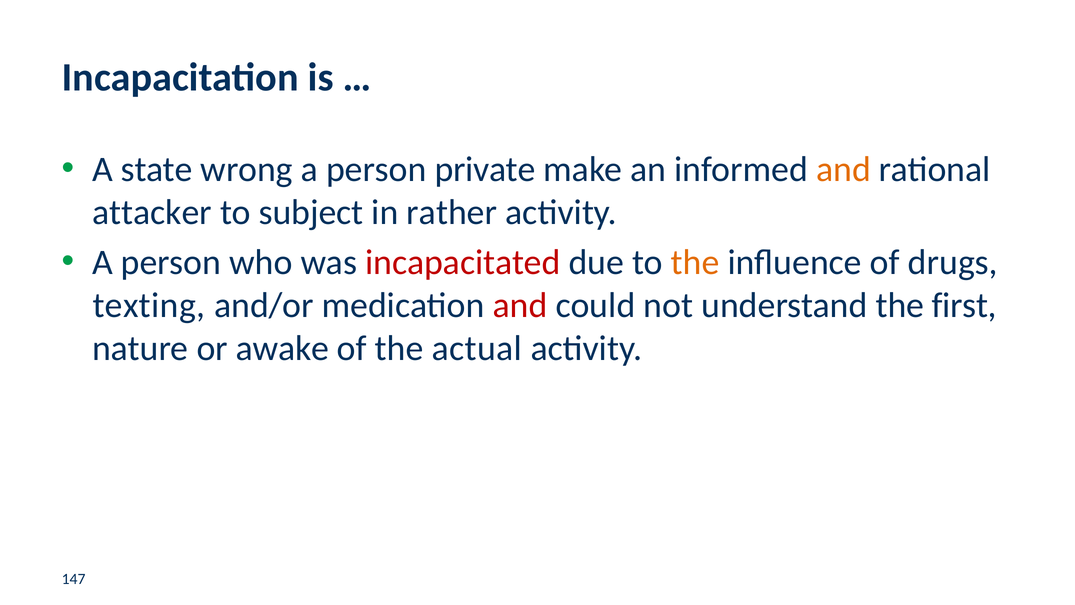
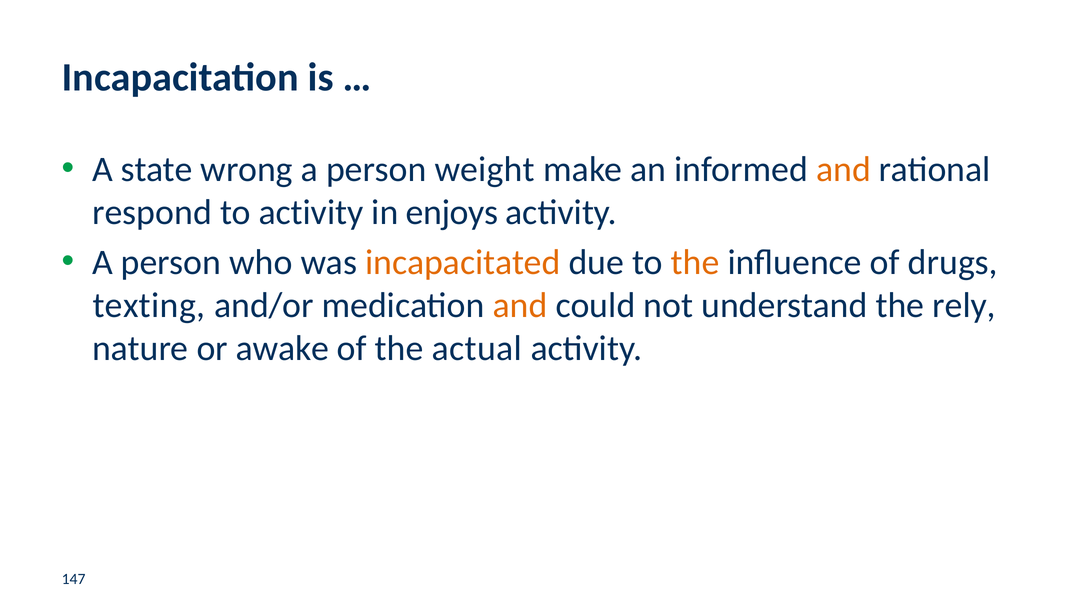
private: private -> weight
attacker: attacker -> respond
to subject: subject -> activity
rather: rather -> enjoys
incapacitated colour: red -> orange
and at (520, 305) colour: red -> orange
first: first -> rely
